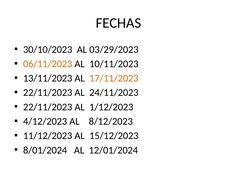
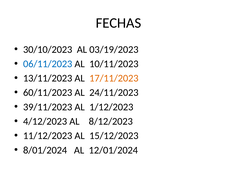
03/29/2023: 03/29/2023 -> 03/19/2023
06/11/2023 colour: orange -> blue
22/11/2023 at (48, 92): 22/11/2023 -> 60/11/2023
22/11/2023 at (48, 107): 22/11/2023 -> 39/11/2023
